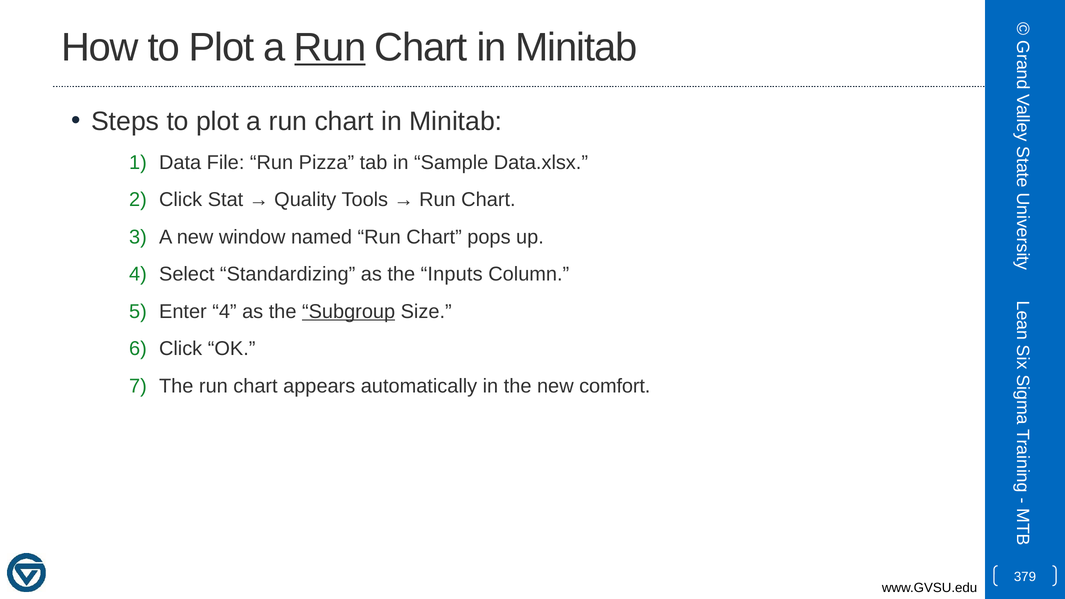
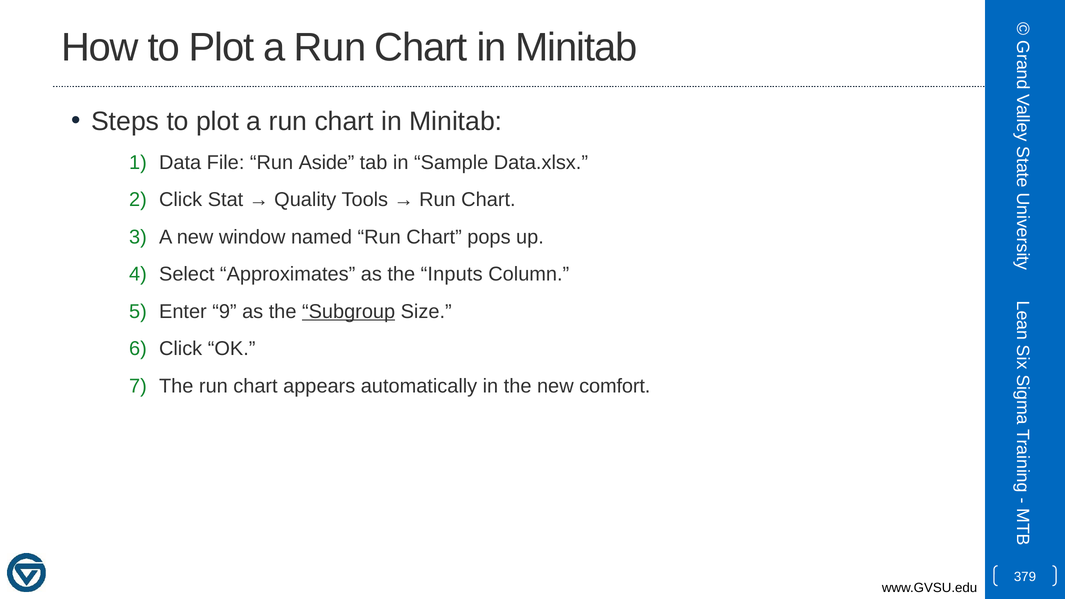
Run at (330, 47) underline: present -> none
Pizza: Pizza -> Aside
Standardizing: Standardizing -> Approximates
Enter 4: 4 -> 9
